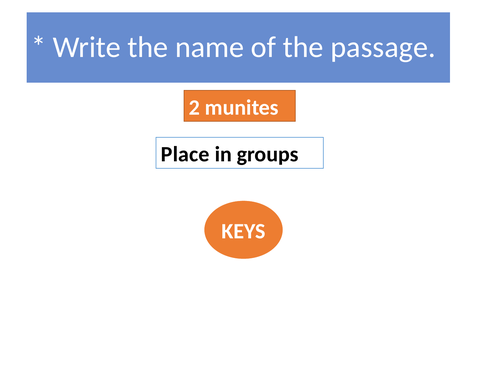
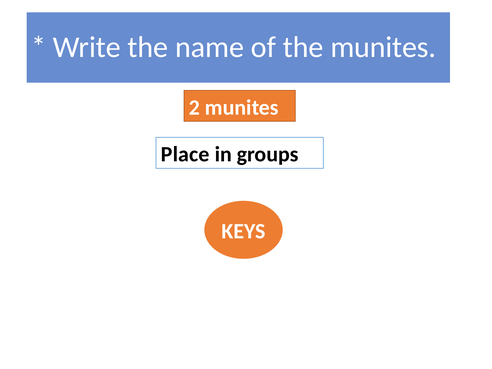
the passage: passage -> munites
